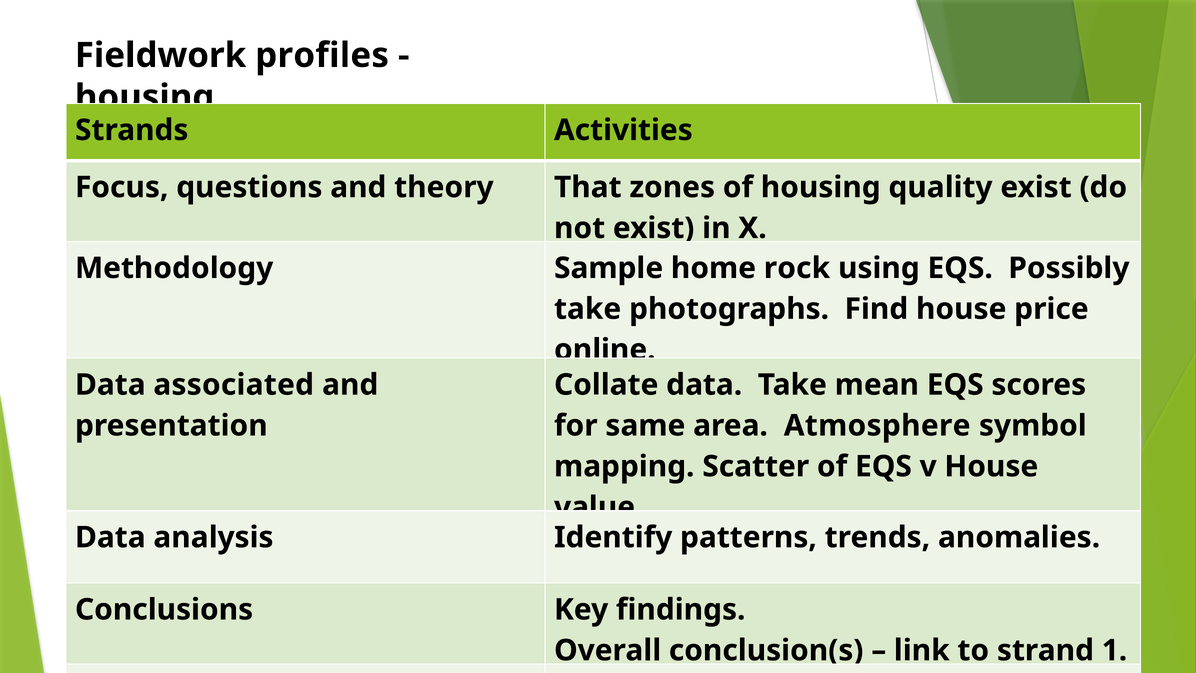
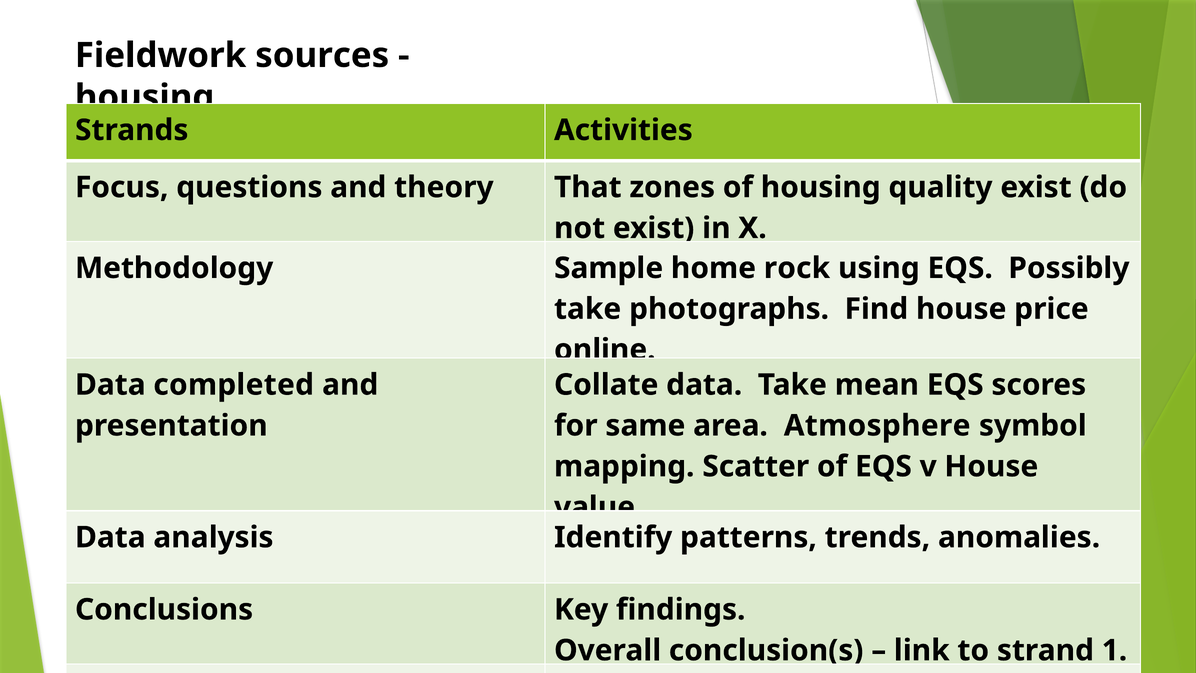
profiles: profiles -> sources
associated: associated -> completed
